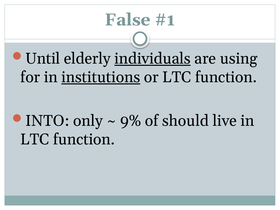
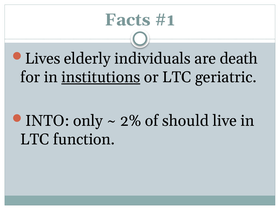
False: False -> Facts
Until: Until -> Lives
individuals underline: present -> none
using: using -> death
or LTC function: function -> geriatric
9%: 9% -> 2%
